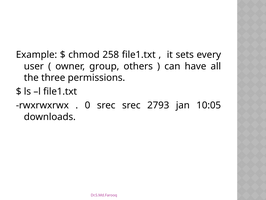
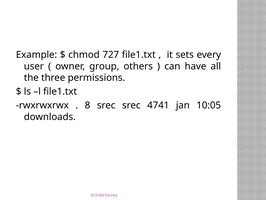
258: 258 -> 727
0: 0 -> 8
2793: 2793 -> 4741
